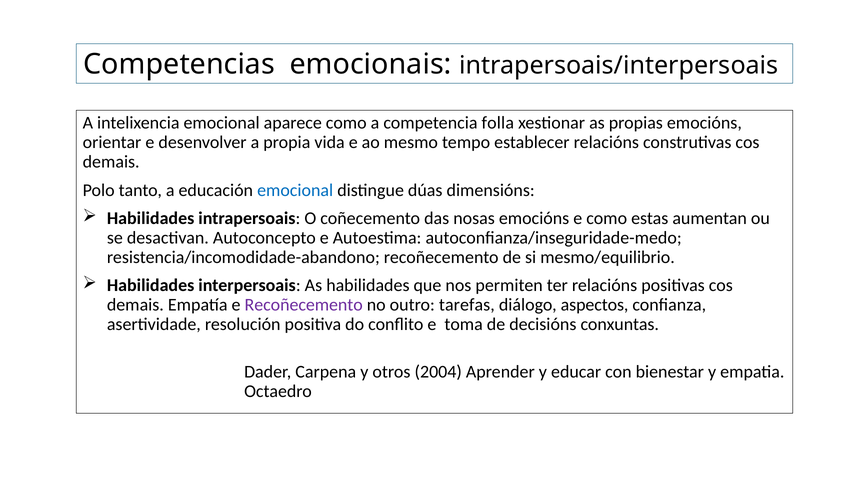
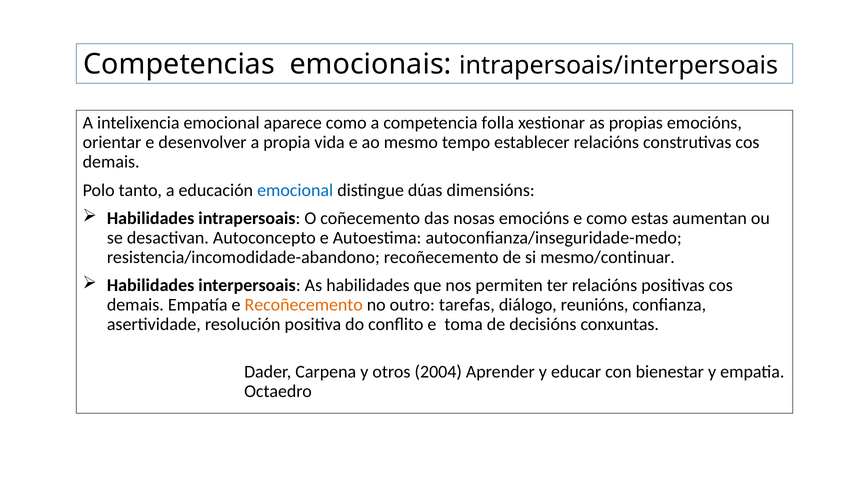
mesmo/equilibrio: mesmo/equilibrio -> mesmo/continuar
Recoñecemento at (304, 305) colour: purple -> orange
aspectos: aspectos -> reunións
